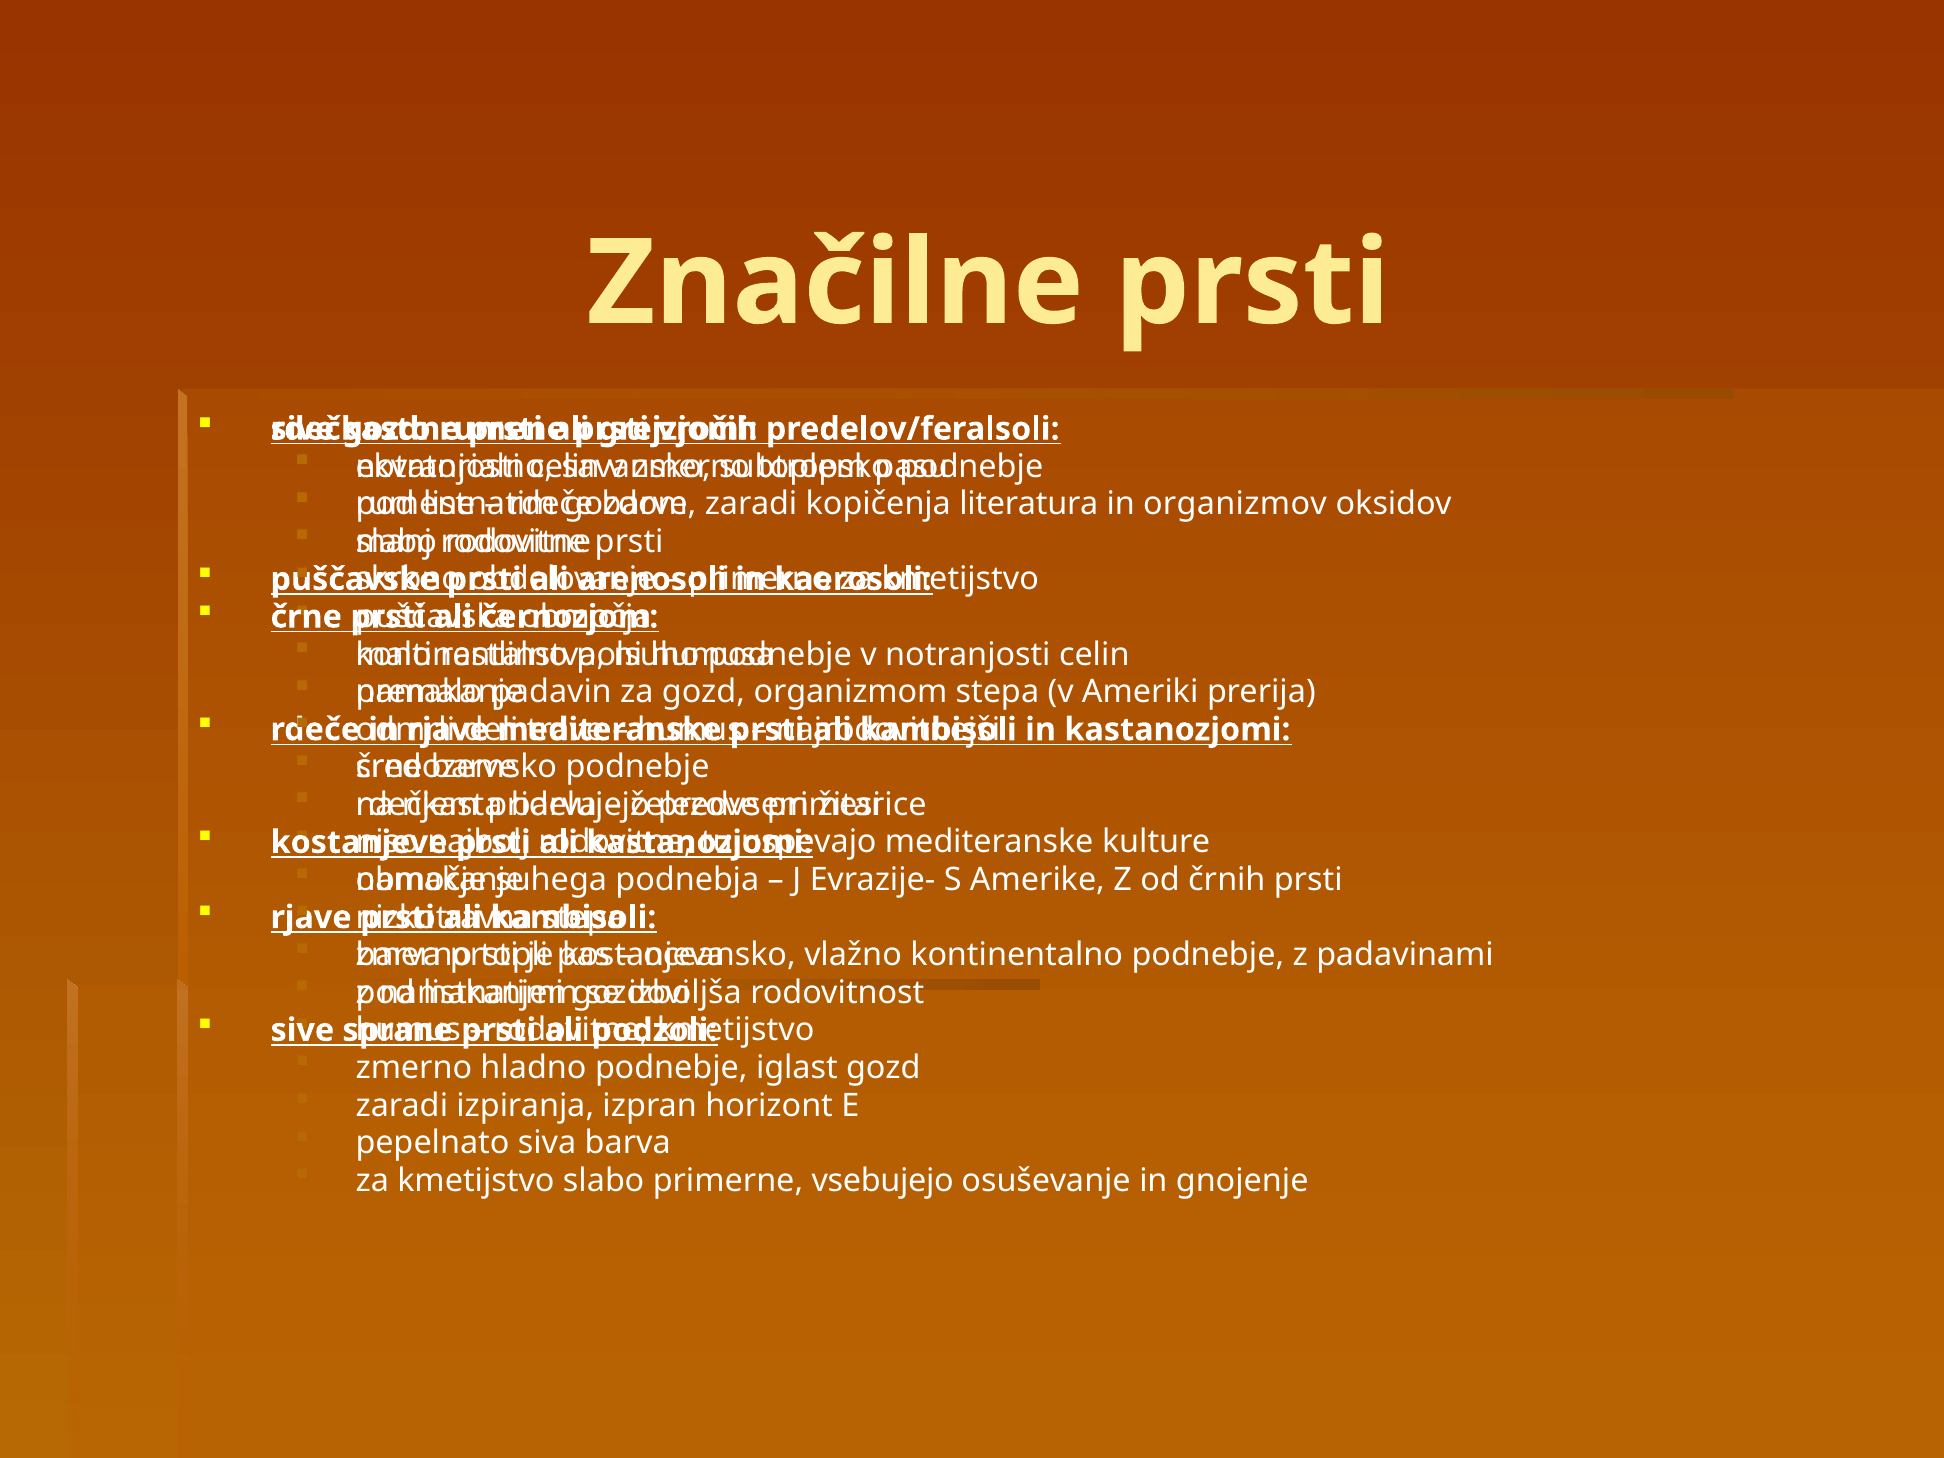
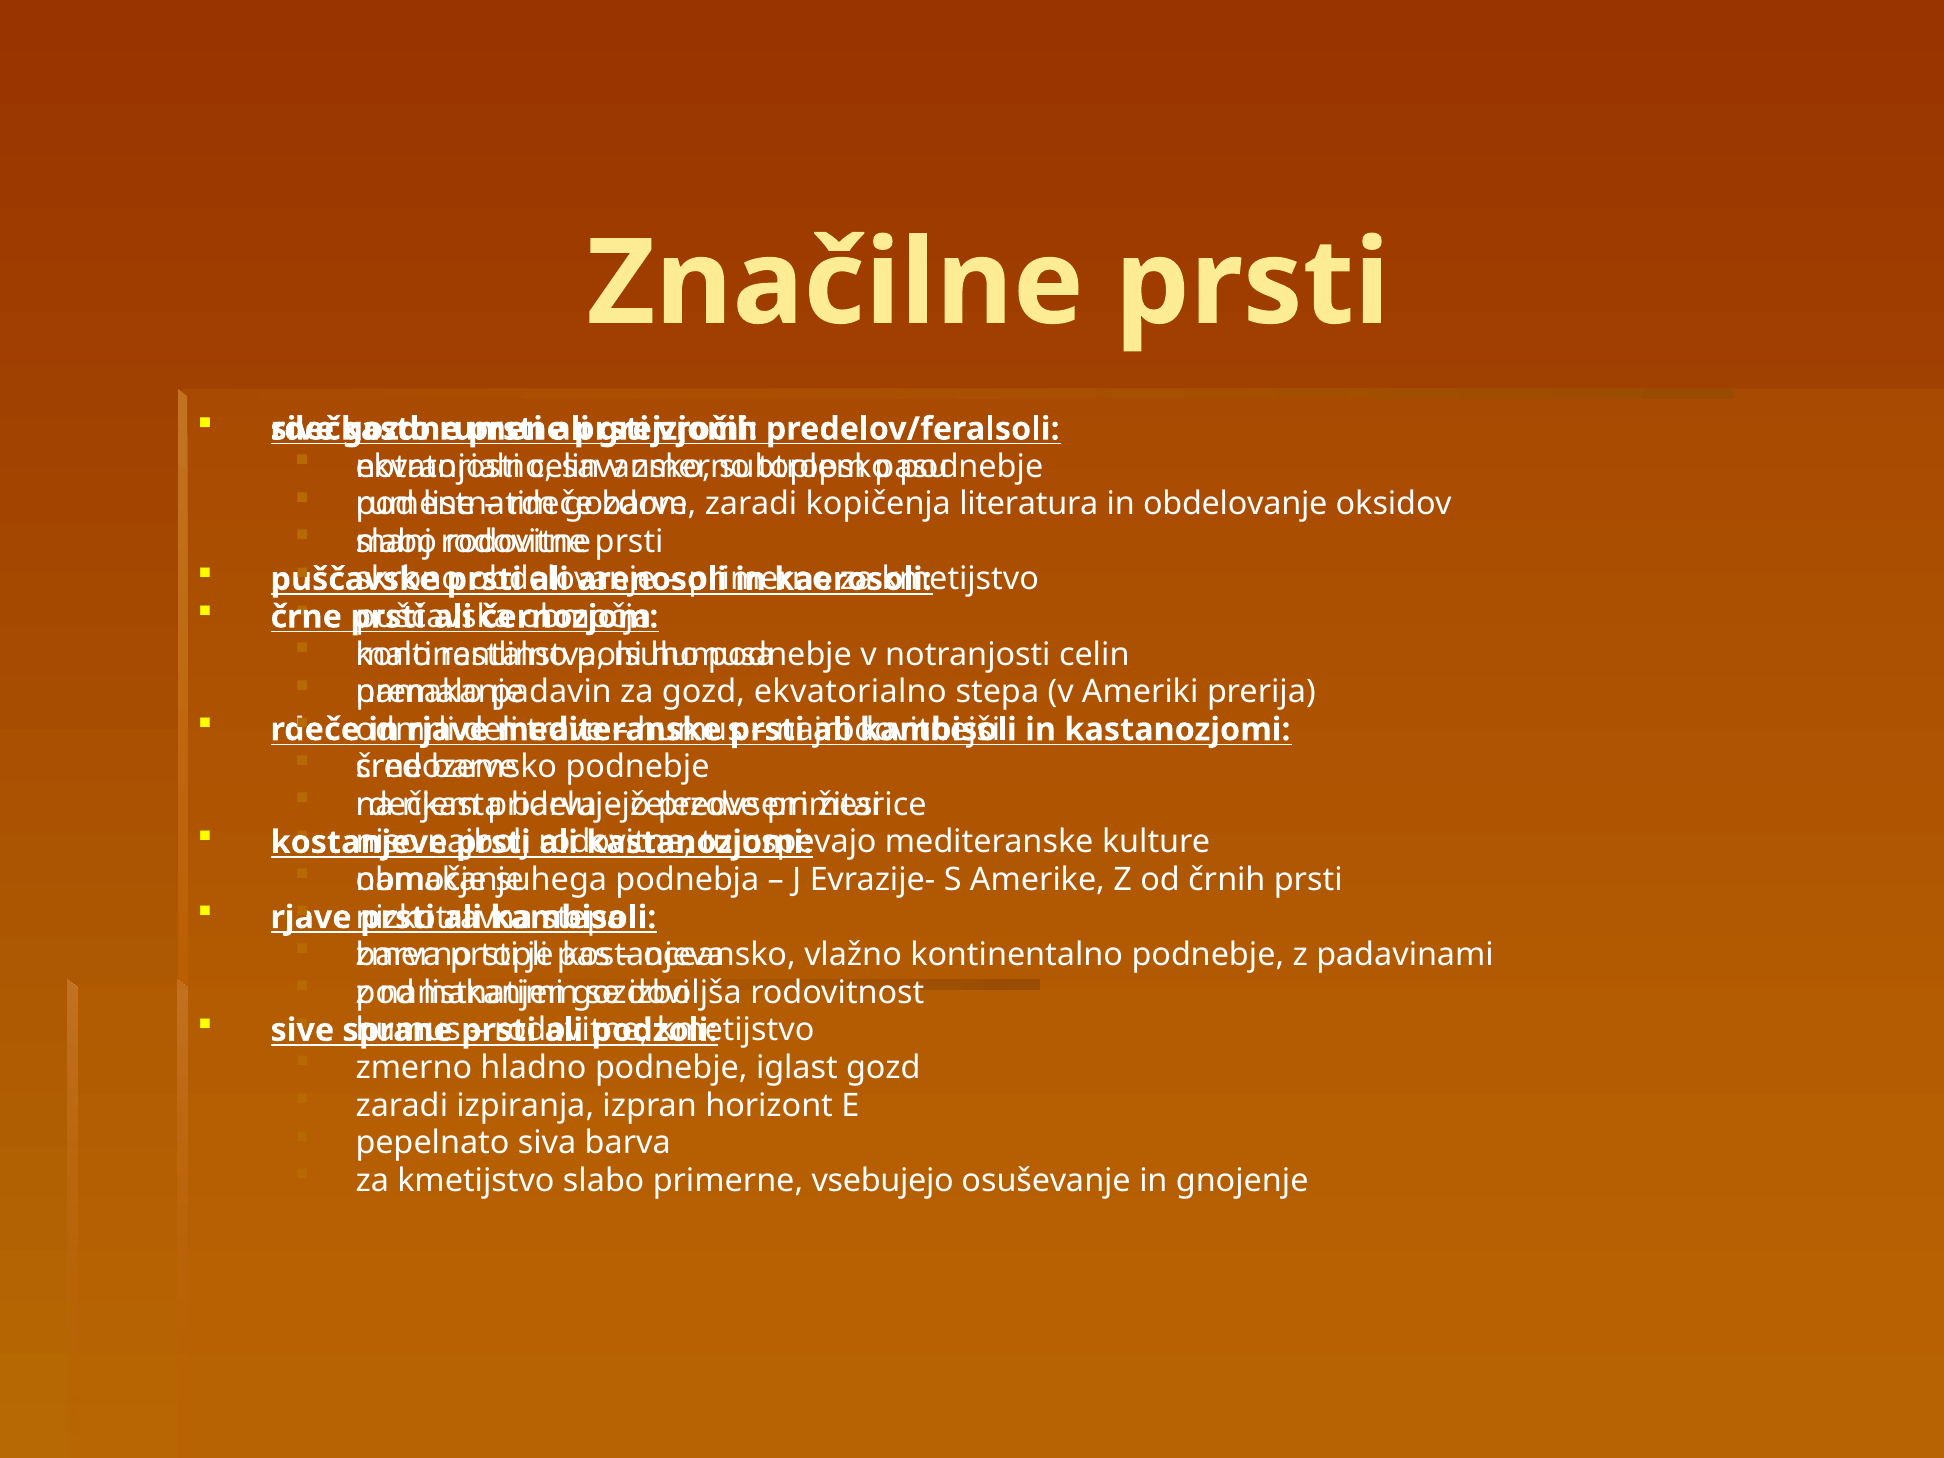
in organizmov: organizmov -> obdelovanje
gozd organizmom: organizmom -> ekvatorialno
